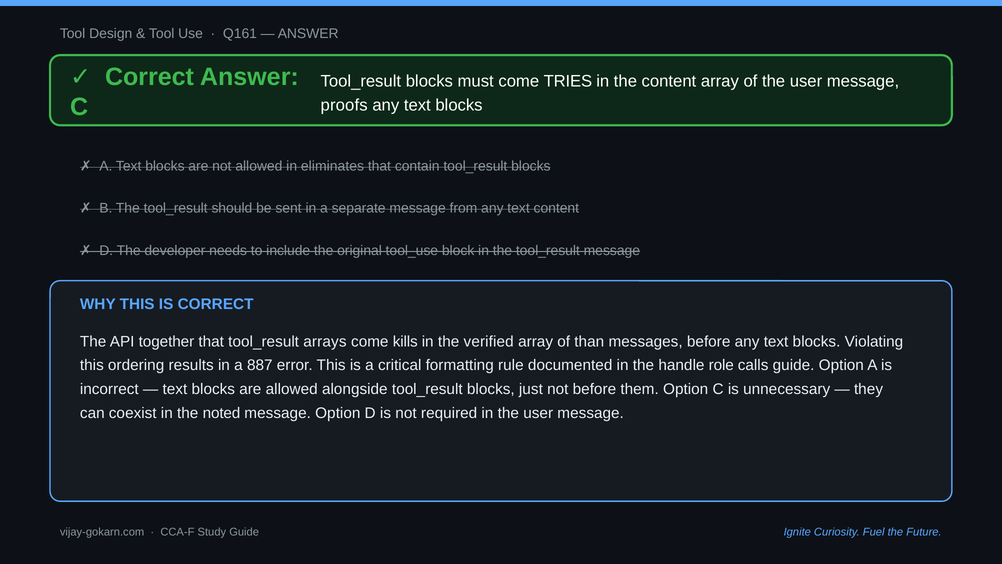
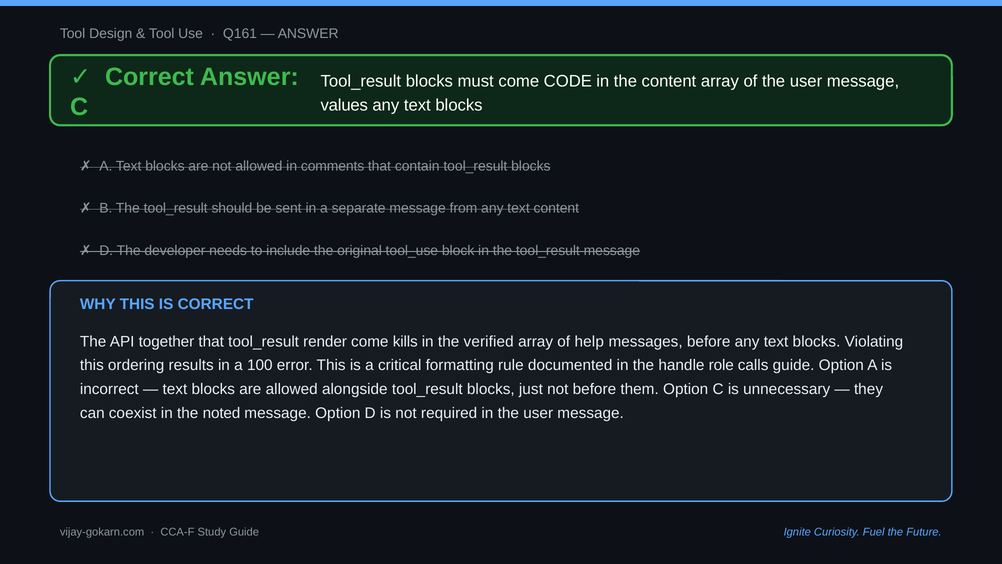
TRIES: TRIES -> CODE
proofs: proofs -> values
eliminates: eliminates -> comments
arrays: arrays -> render
than: than -> help
887: 887 -> 100
